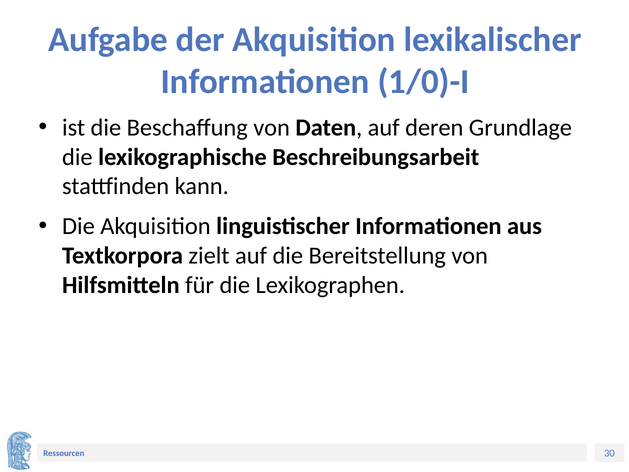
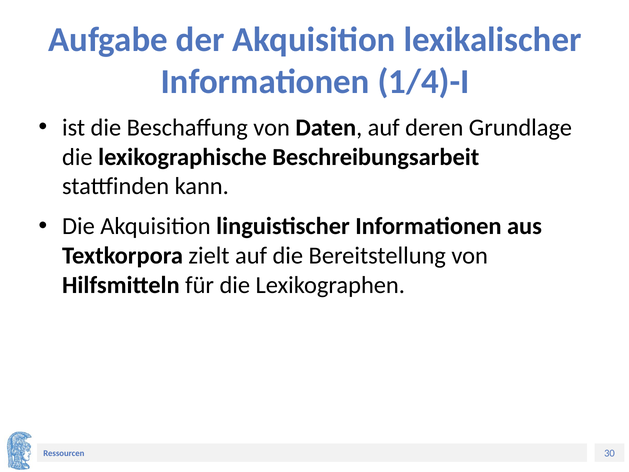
1/0)-I: 1/0)-I -> 1/4)-I
